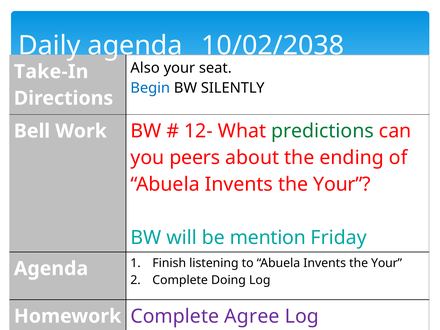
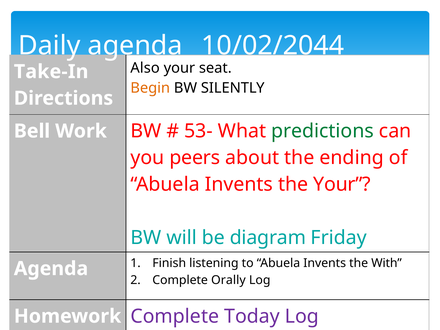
10/02/2038: 10/02/2038 -> 10/02/2044
Begin colour: blue -> orange
12-: 12- -> 53-
mention: mention -> diagram
Your at (387, 263): Your -> With
Doing: Doing -> Orally
Agree: Agree -> Today
